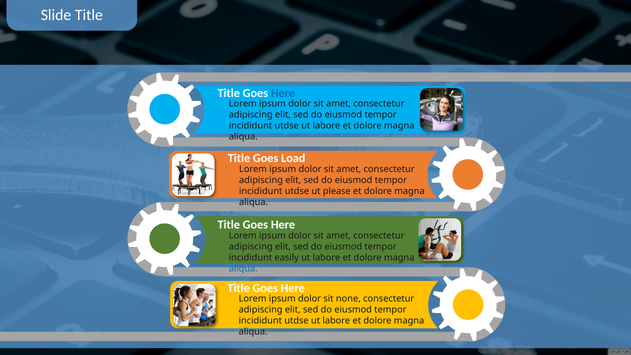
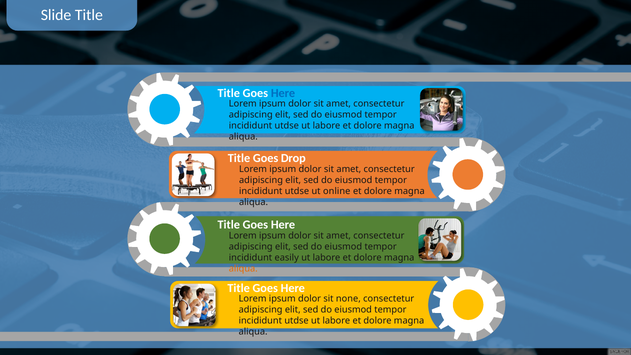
Load: Load -> Drop
please: please -> online
aliqua at (243, 269) colour: blue -> orange
